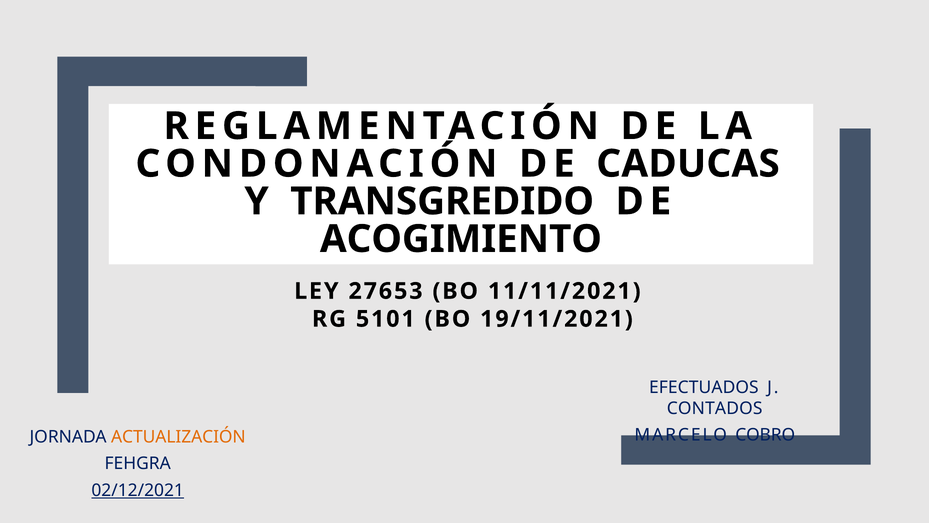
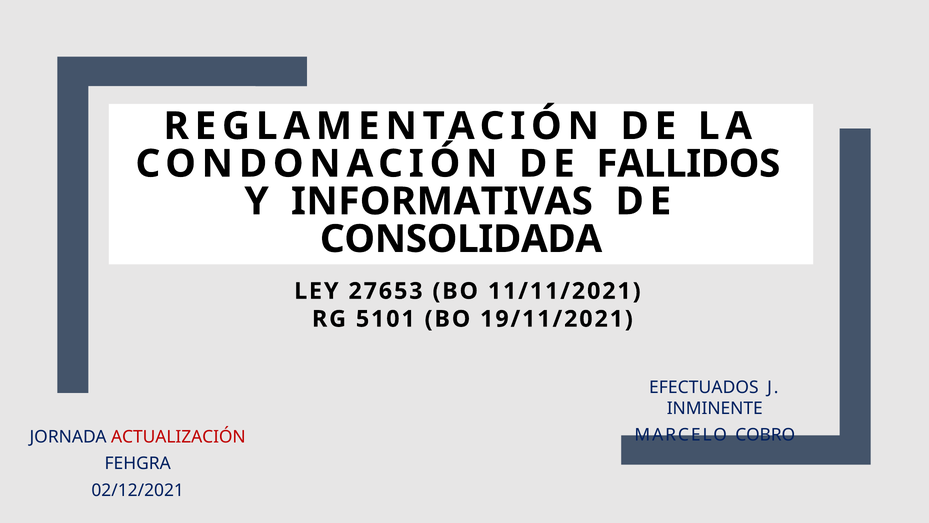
CADUCAS: CADUCAS -> FALLIDOS
TRANSGREDIDO: TRANSGREDIDO -> INFORMATIVAS
ACOGIMIENTO: ACOGIMIENTO -> CONSOLIDADA
CONTADOS: CONTADOS -> INMINENTE
ACTUALIZACIÓN colour: orange -> red
02/12/2021 underline: present -> none
